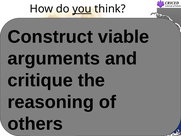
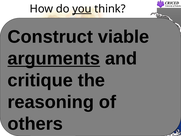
arguments underline: none -> present
